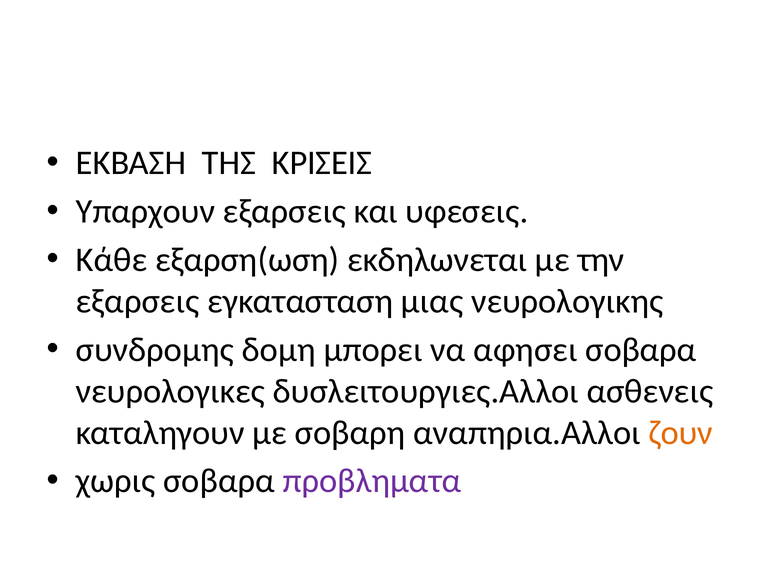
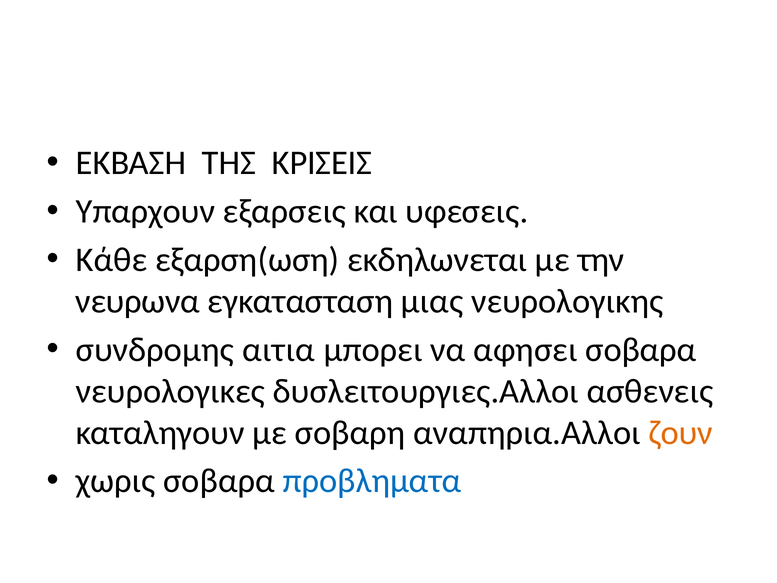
εξαρσεις at (138, 301): εξαρσεις -> νευρωνα
δομη: δομη -> αιτια
προβληματα colour: purple -> blue
